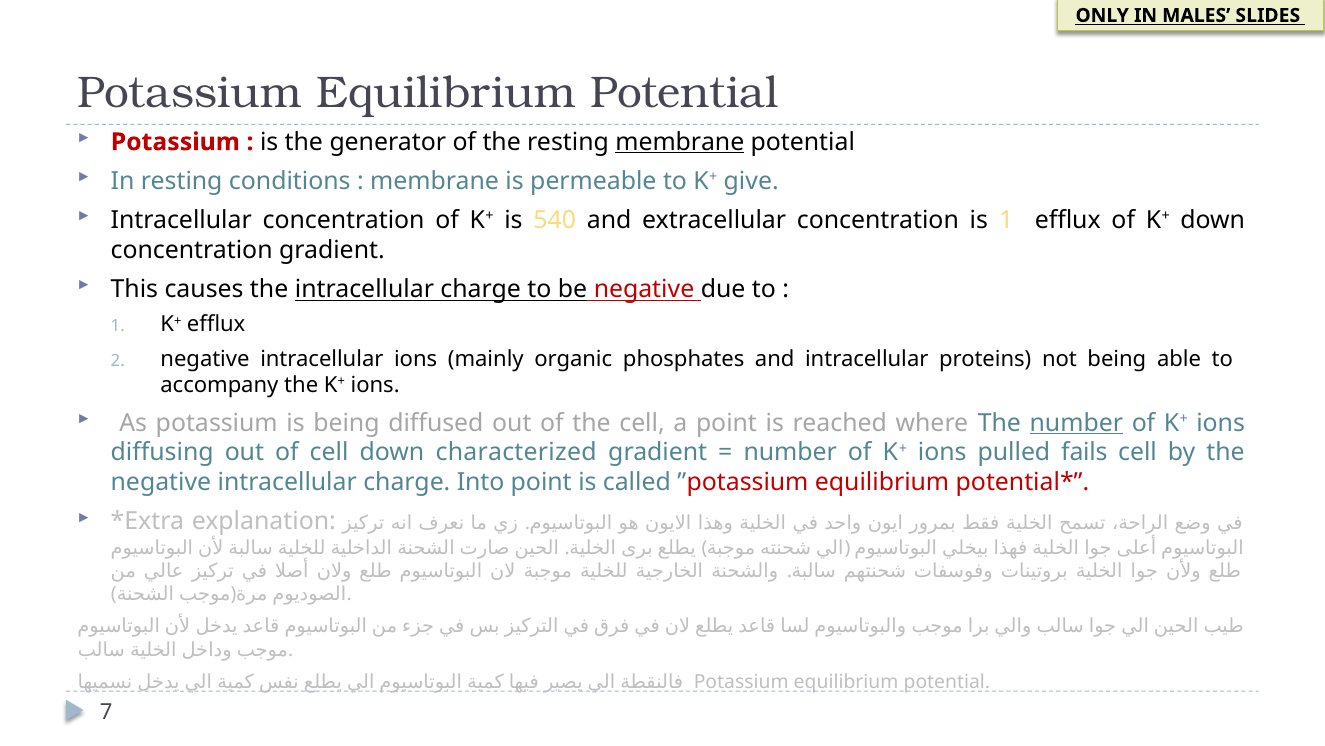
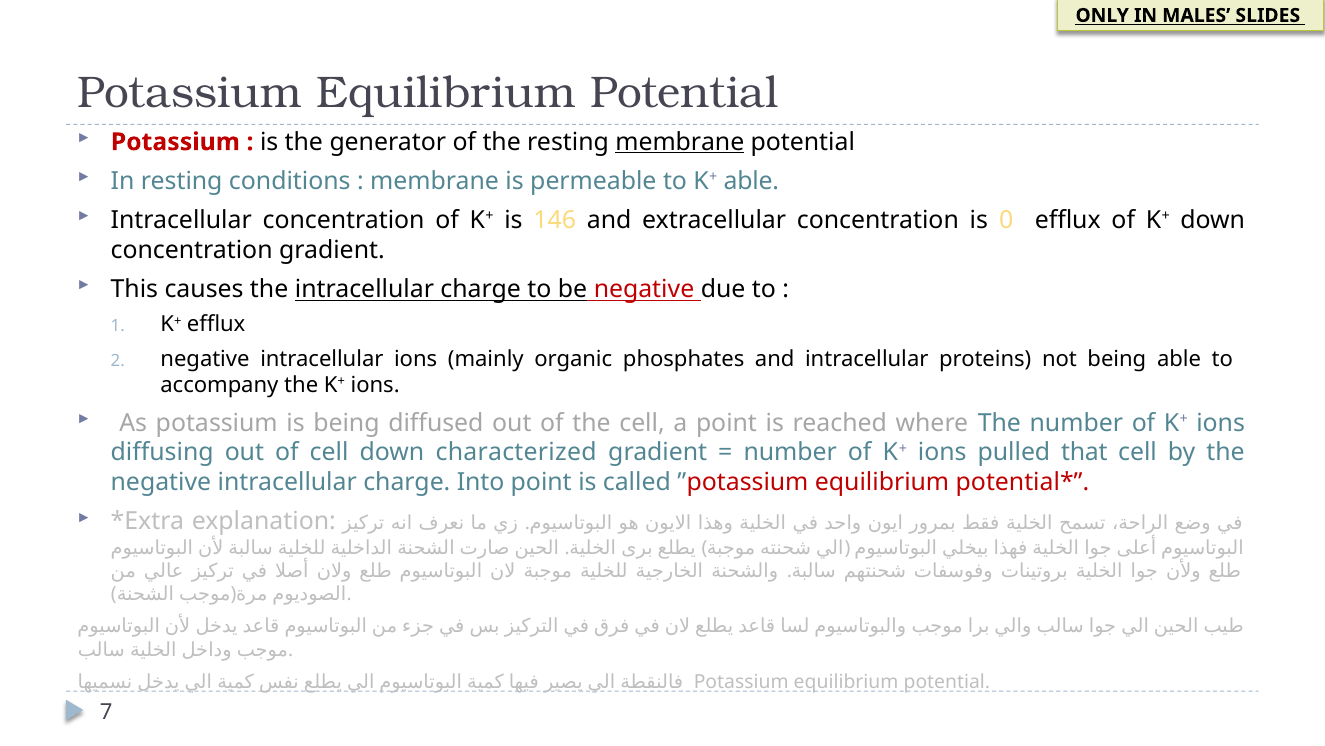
K+ give: give -> able
540: 540 -> 146
is 1: 1 -> 0
number at (1076, 423) underline: present -> none
fails: fails -> that
